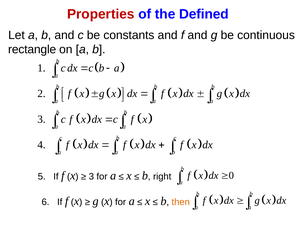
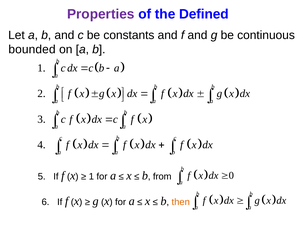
Properties colour: red -> purple
rectangle: rectangle -> bounded
3 at (91, 177): 3 -> 1
right: right -> from
